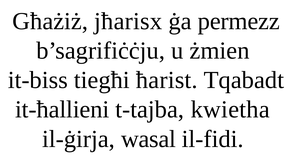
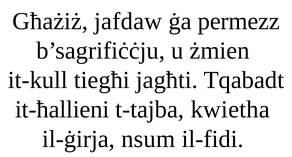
jħarisx: jħarisx -> jafdaw
it-biss: it-biss -> it-kull
ħarist: ħarist -> jagħti
wasal: wasal -> nsum
